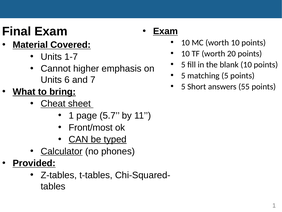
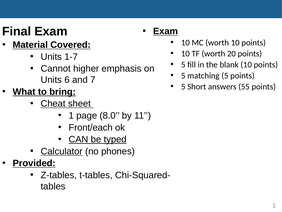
5.7: 5.7 -> 8.0
Front/most: Front/most -> Front/each
